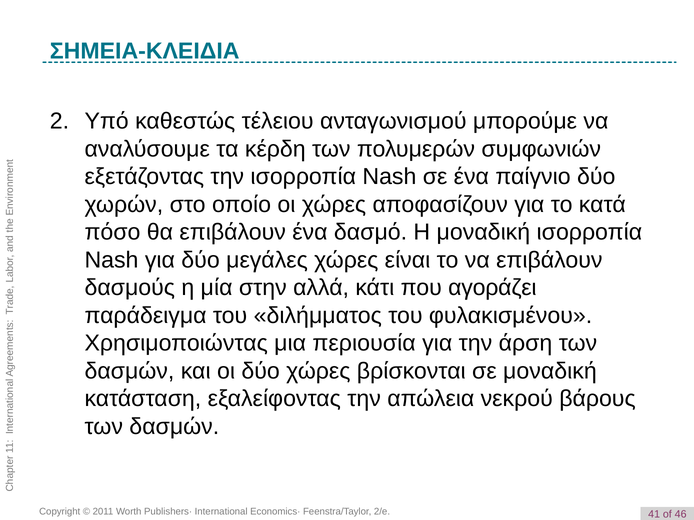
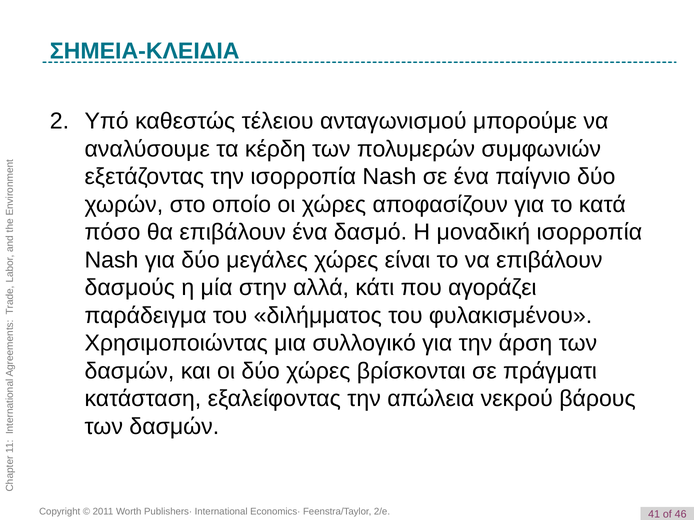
περιουσία: περιουσία -> συλλογικό
σε μοναδική: μοναδική -> πράγματι
